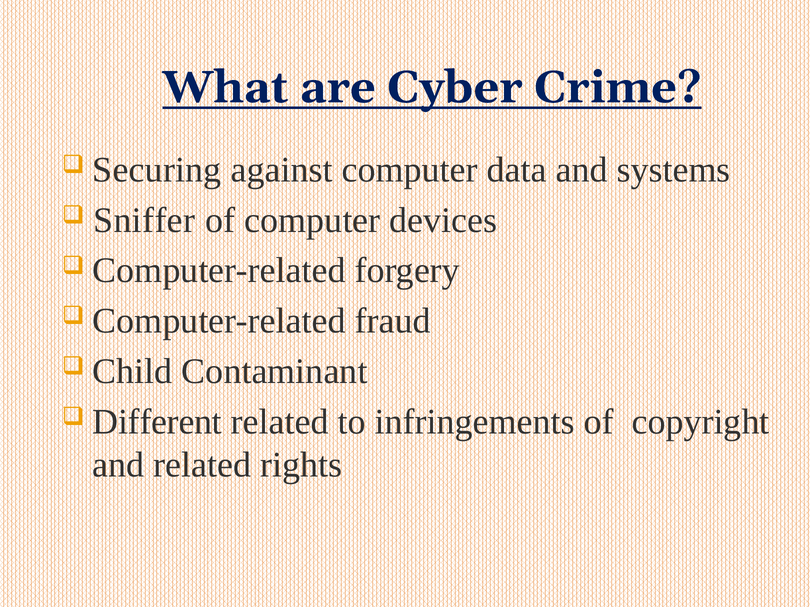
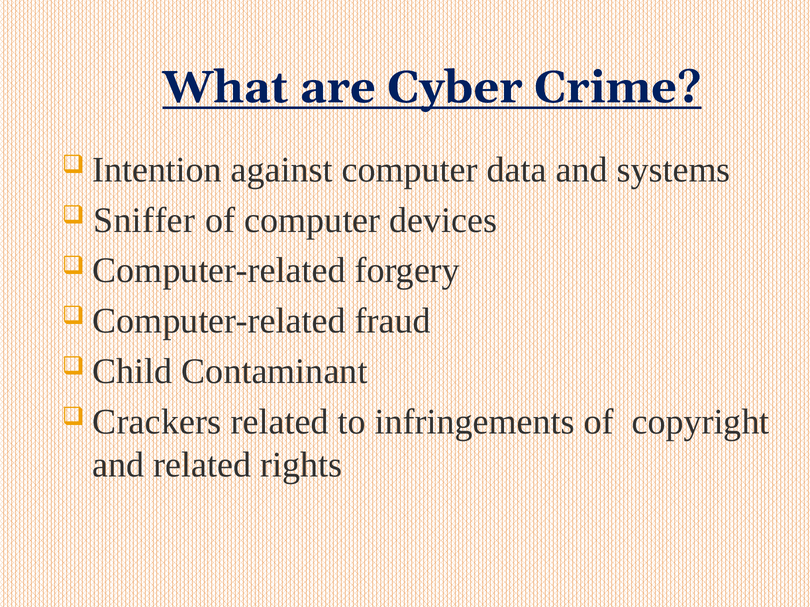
Securing: Securing -> Intention
Different: Different -> Crackers
